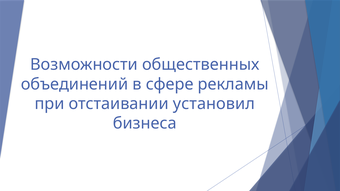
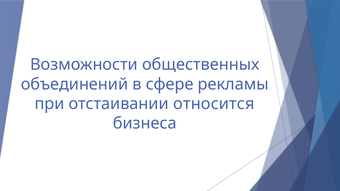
установил: установил -> относится
